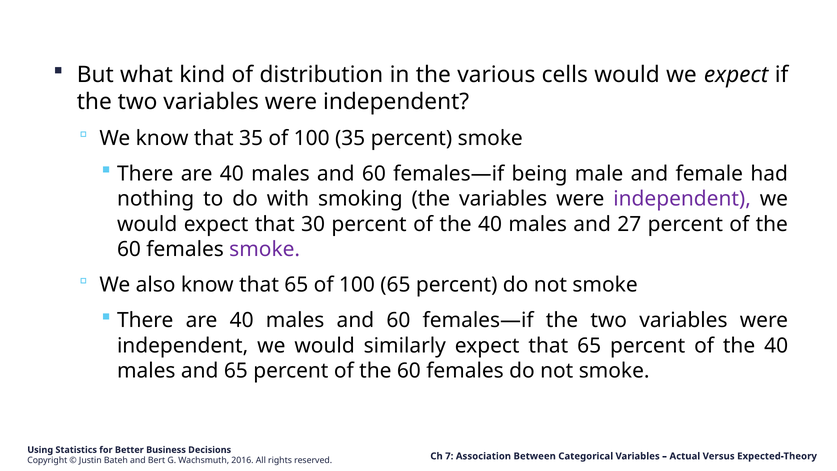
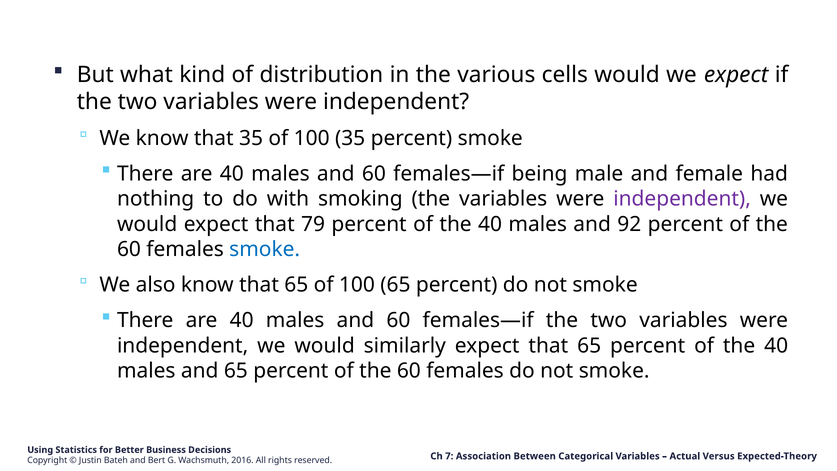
30: 30 -> 79
27: 27 -> 92
smoke at (265, 249) colour: purple -> blue
